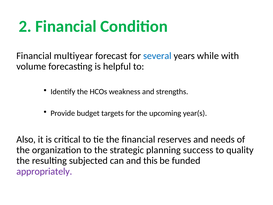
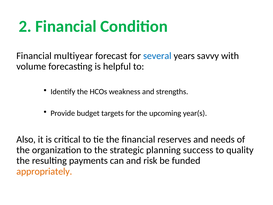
while: while -> savvy
subjected: subjected -> payments
this: this -> risk
appropriately colour: purple -> orange
